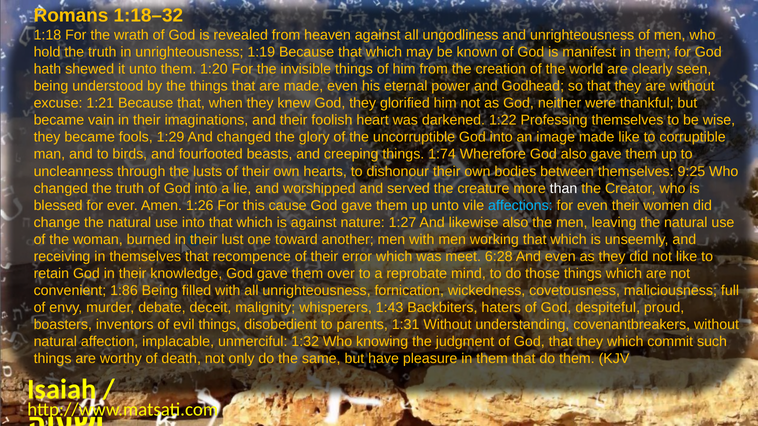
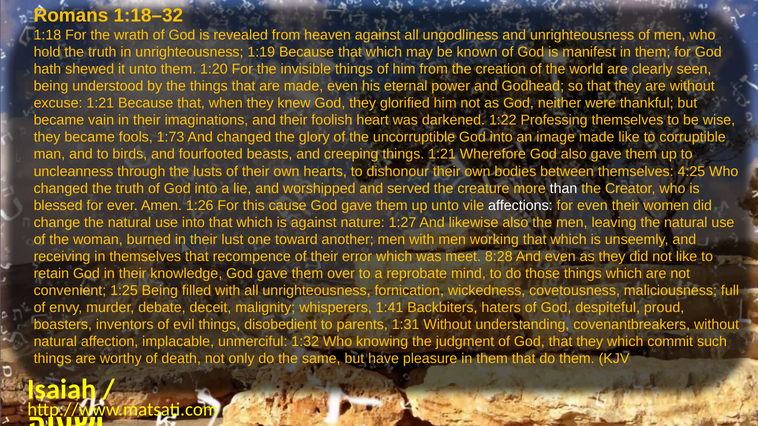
1:29: 1:29 -> 1:73
things 1:74: 1:74 -> 1:21
9:25: 9:25 -> 4:25
affections colour: light blue -> white
6:28: 6:28 -> 8:28
1:86: 1:86 -> 1:25
1:43: 1:43 -> 1:41
